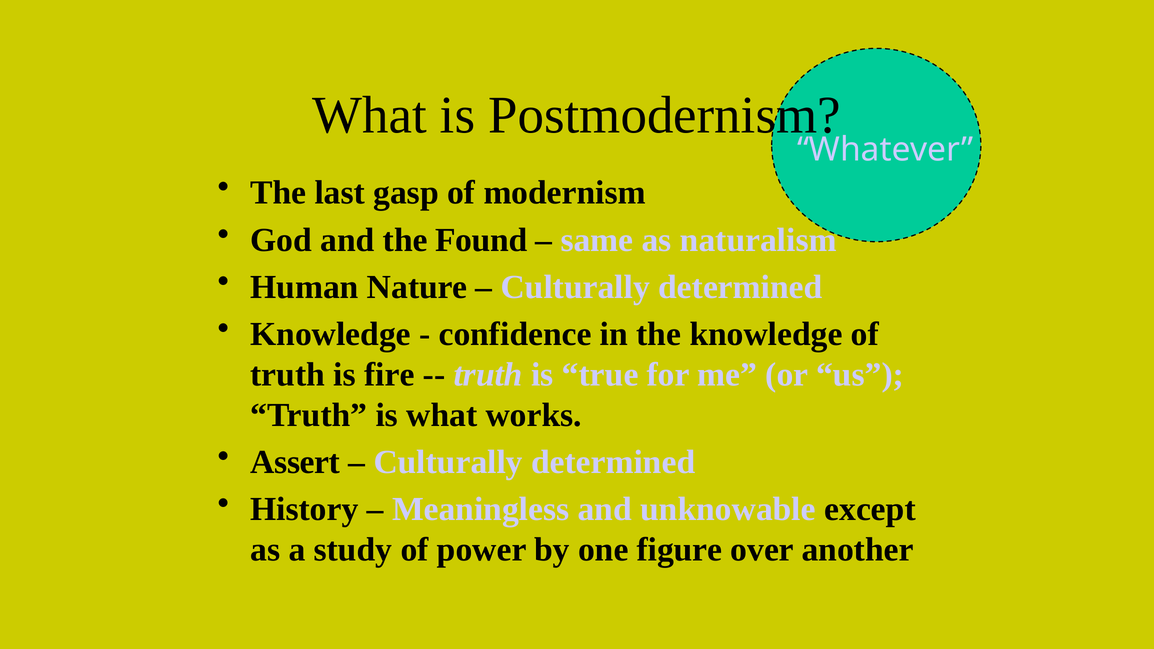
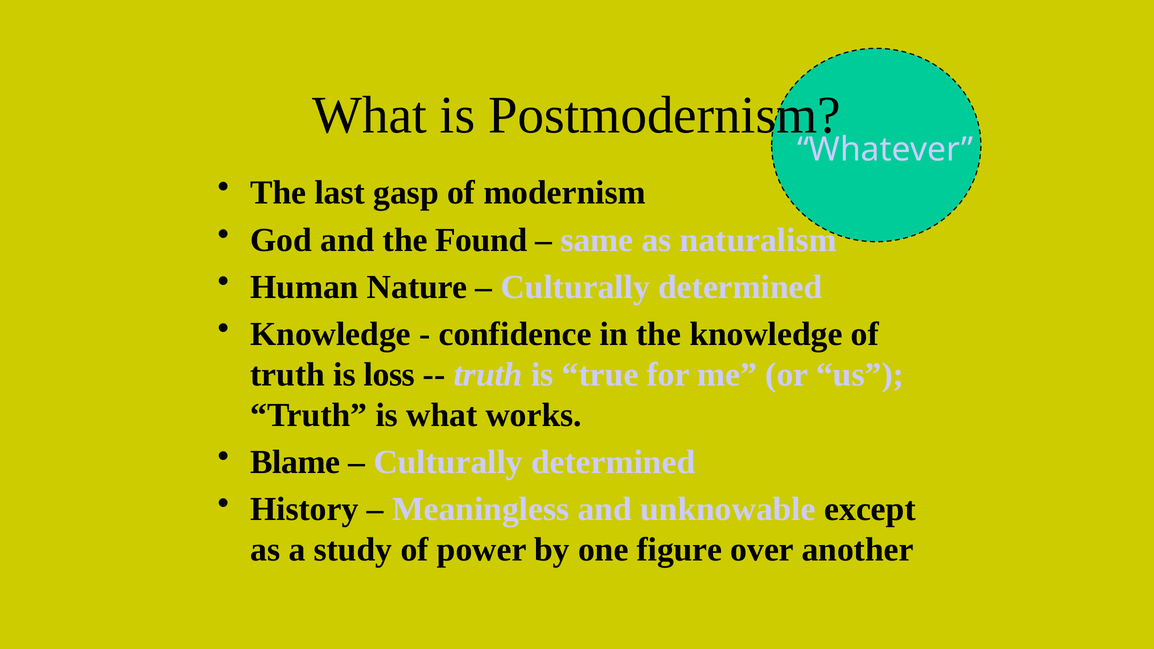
fire: fire -> loss
Assert: Assert -> Blame
